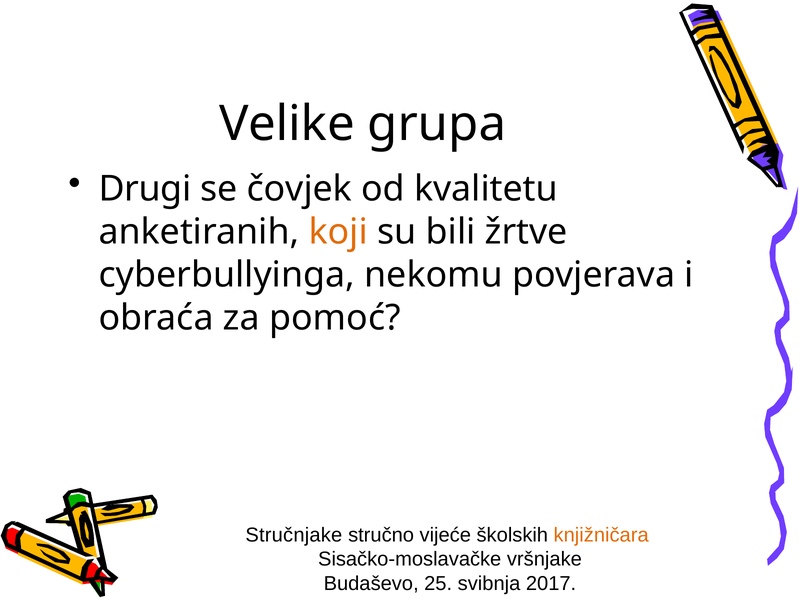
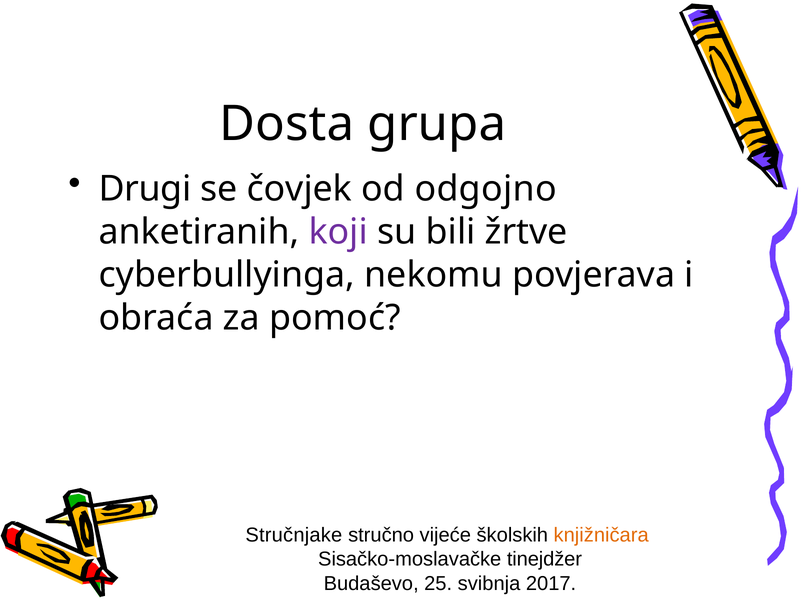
Velike: Velike -> Dosta
kvalitetu: kvalitetu -> odgojno
koji colour: orange -> purple
vršnjake: vršnjake -> tinejdžer
